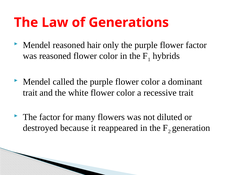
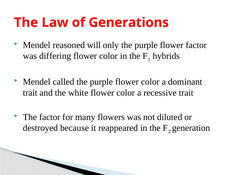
hair: hair -> will
was reasoned: reasoned -> differing
